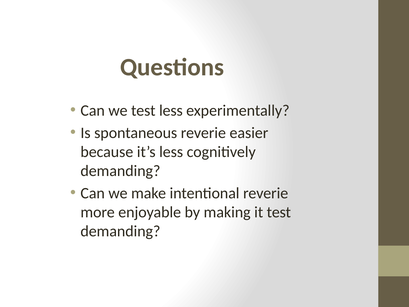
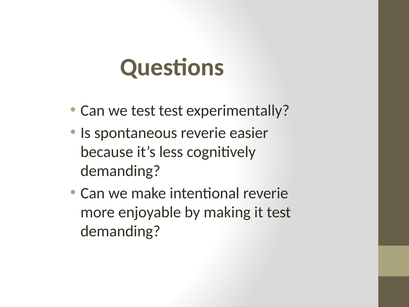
test less: less -> test
